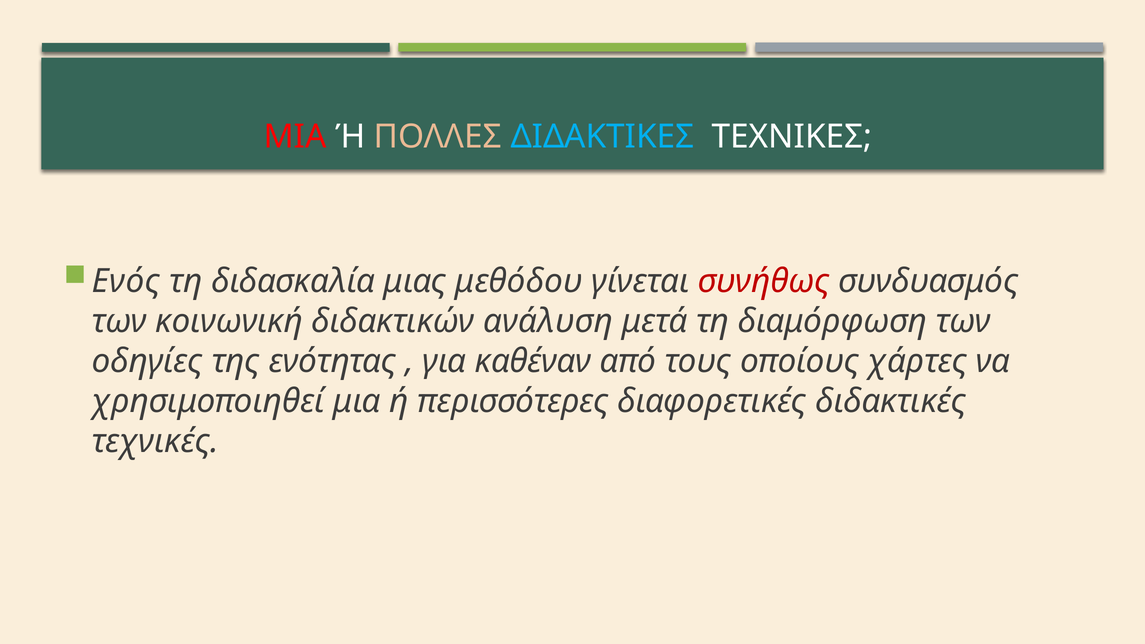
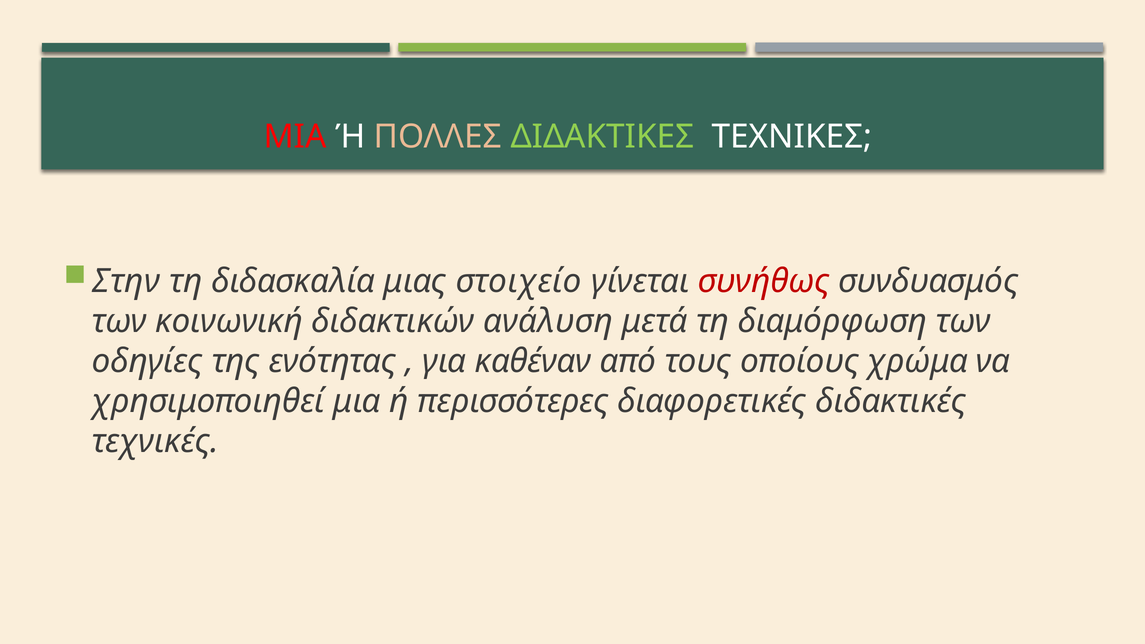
ΔΙΔΑΚΤΙΚΕΣ colour: light blue -> light green
Ενός: Ενός -> Στην
μεθόδου: μεθόδου -> στοιχείο
χάρτες: χάρτες -> χρώμα
